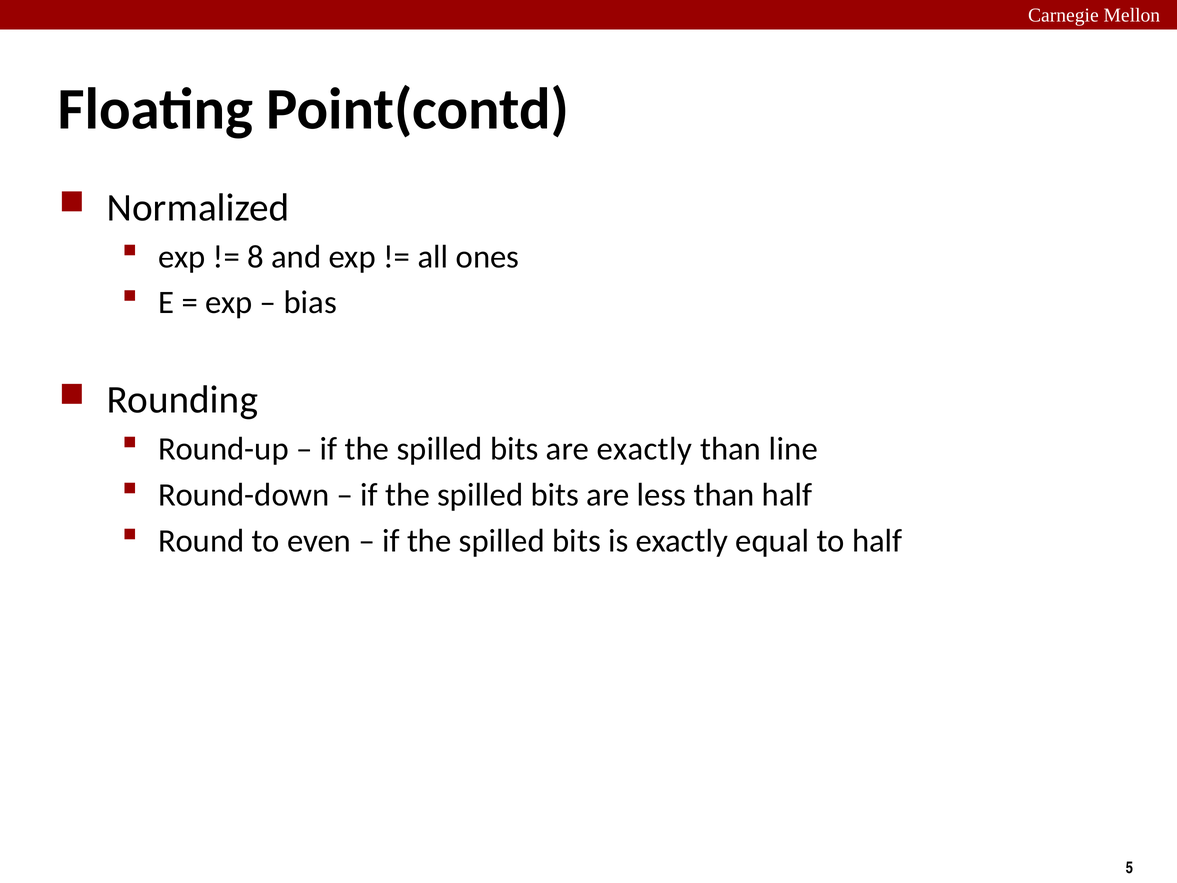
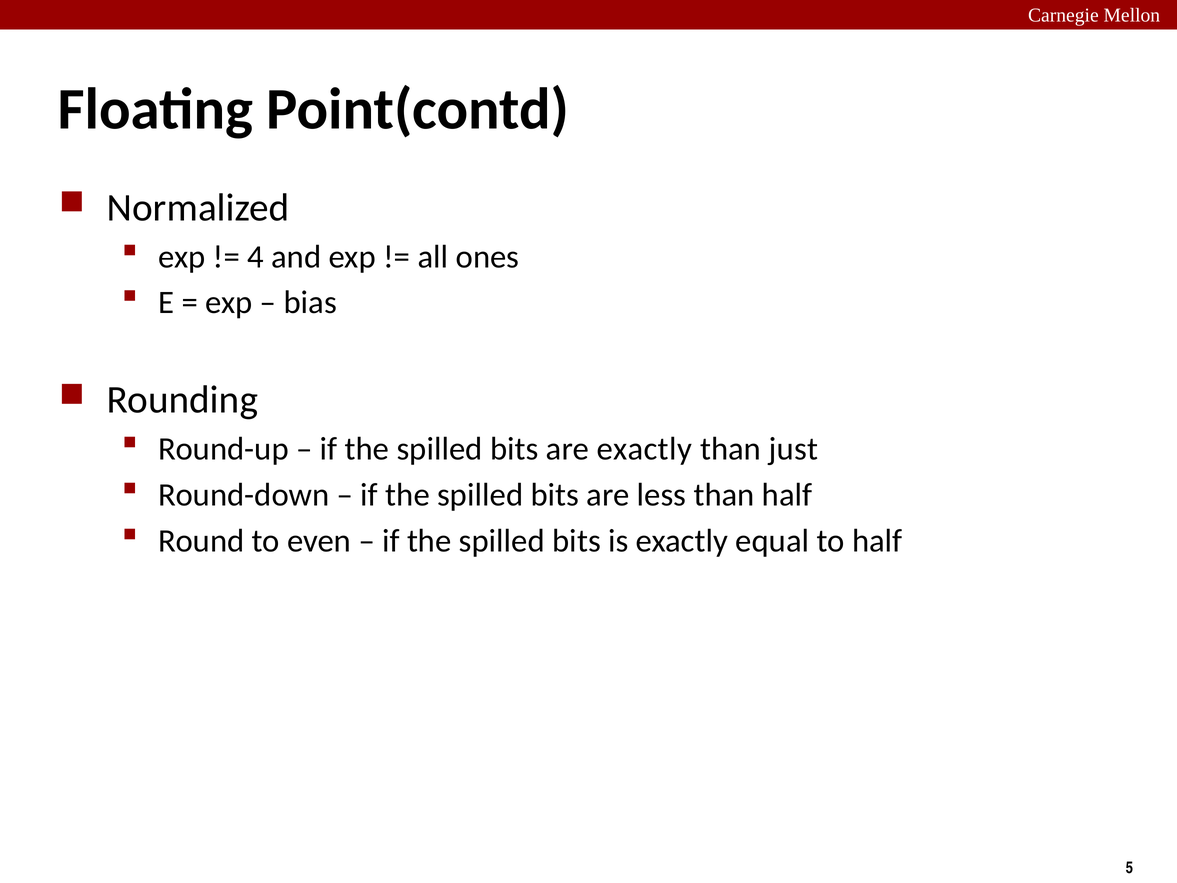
8: 8 -> 4
line: line -> just
